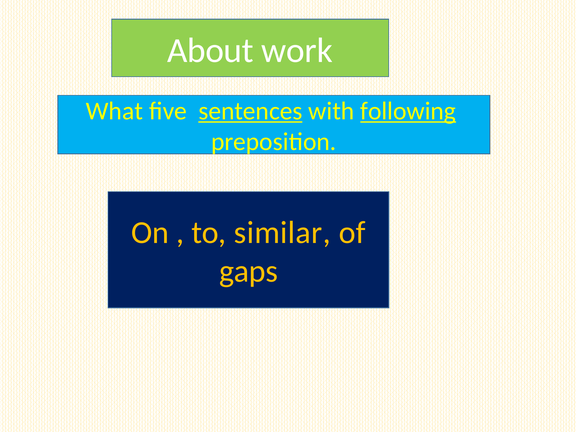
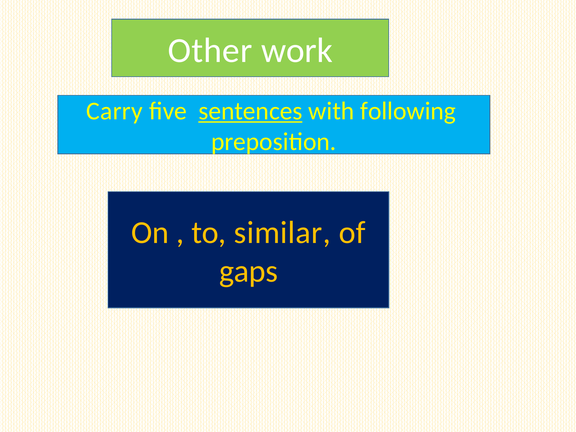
About: About -> Other
What: What -> Carry
following underline: present -> none
